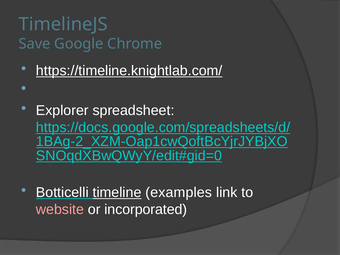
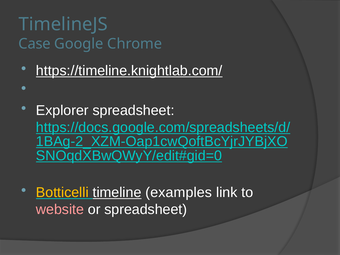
Save: Save -> Case
Botticelli colour: white -> yellow
or incorporated: incorporated -> spreadsheet
